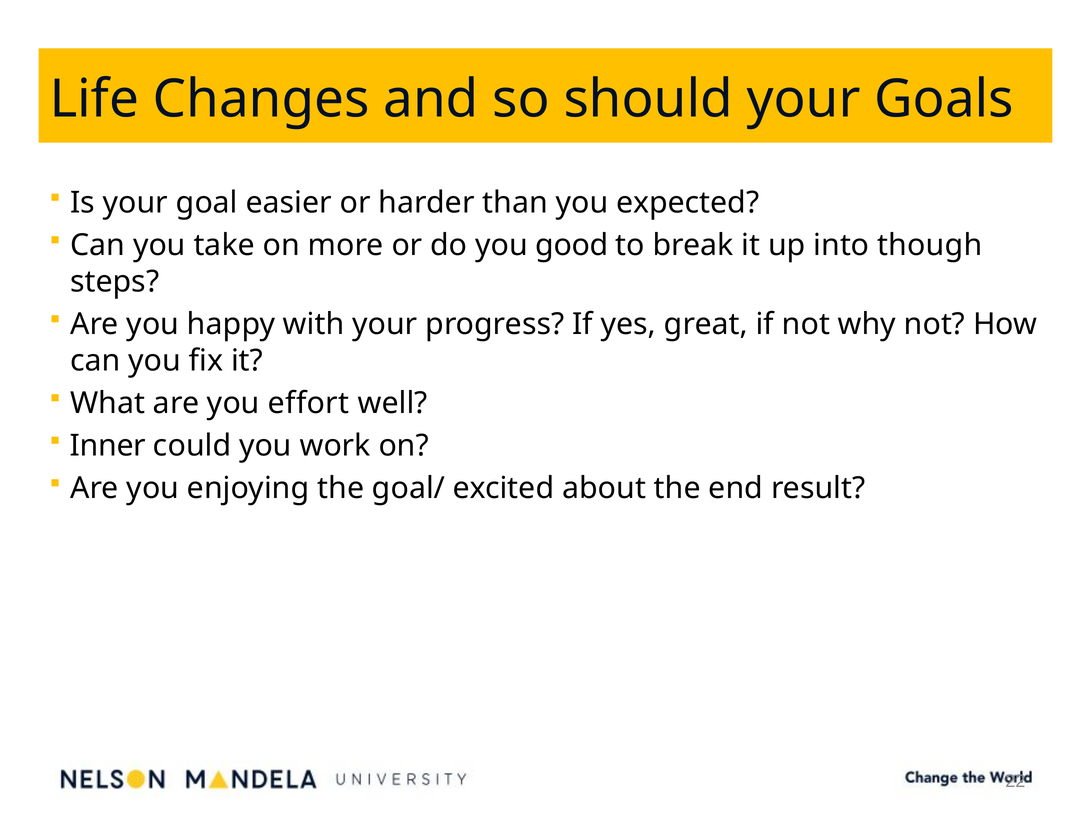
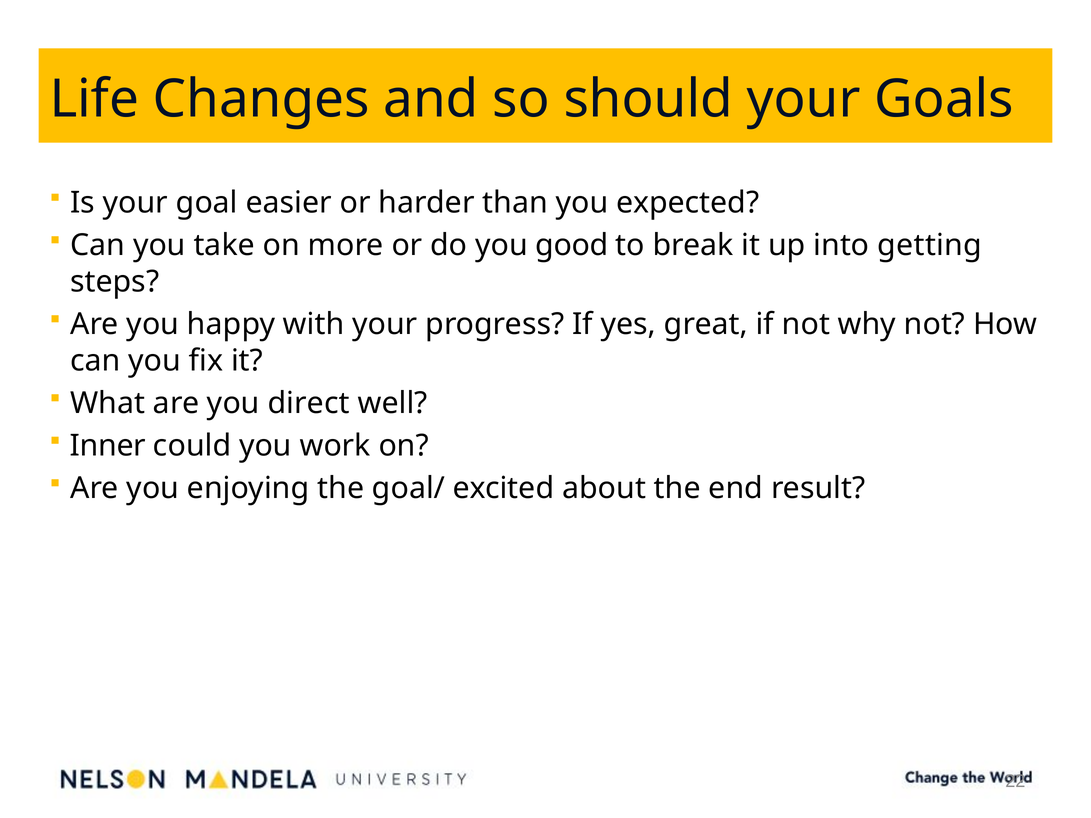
though: though -> getting
effort: effort -> direct
